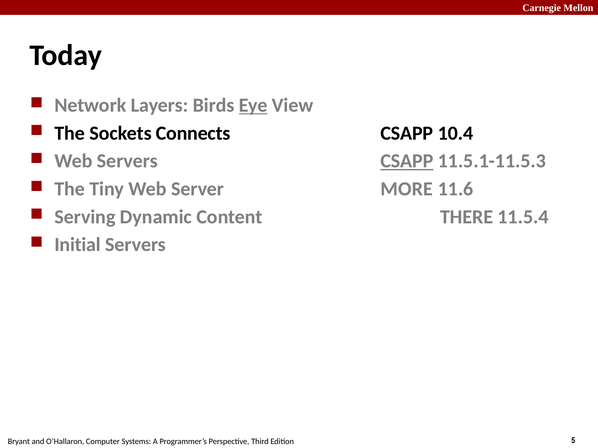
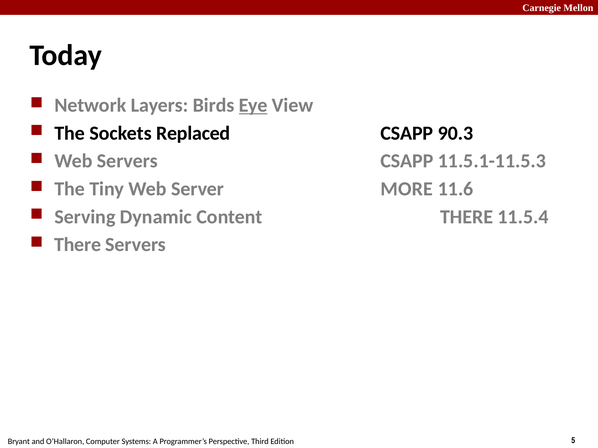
Connects: Connects -> Replaced
10.4: 10.4 -> 90.3
CSAPP at (407, 161) underline: present -> none
Initial at (78, 245): Initial -> There
